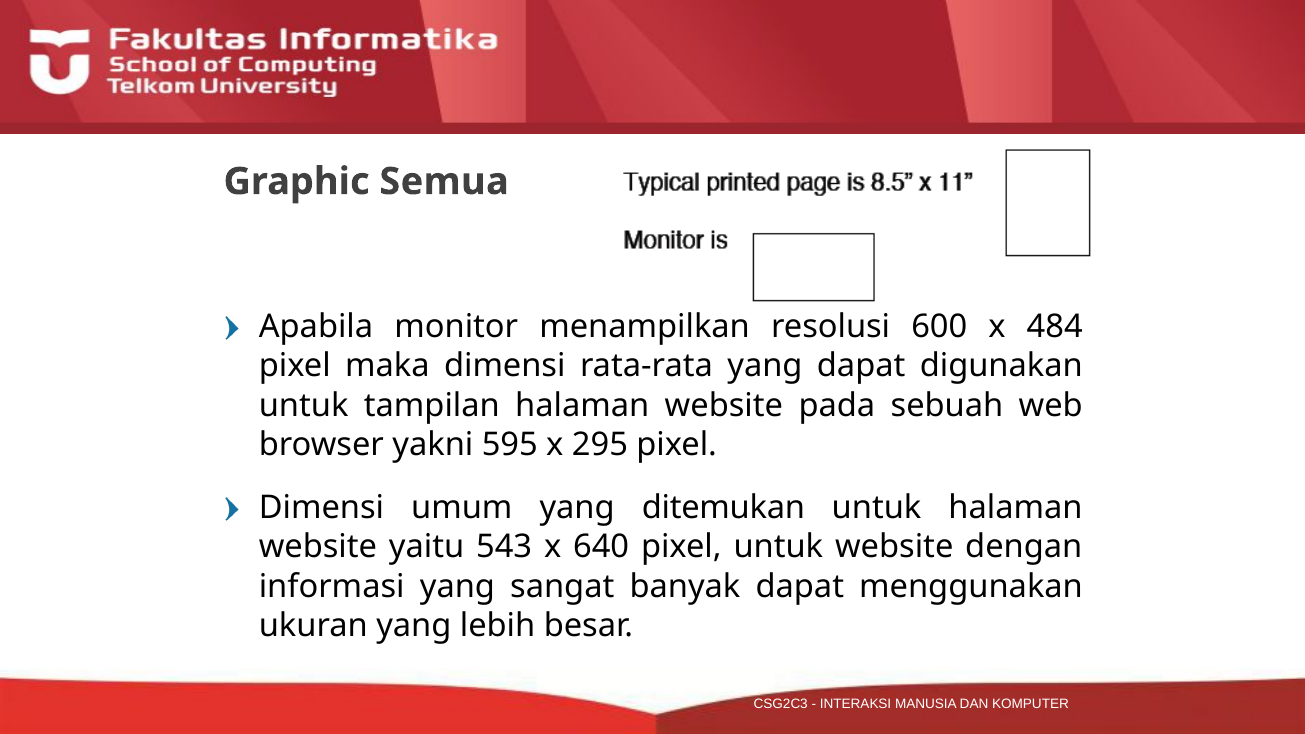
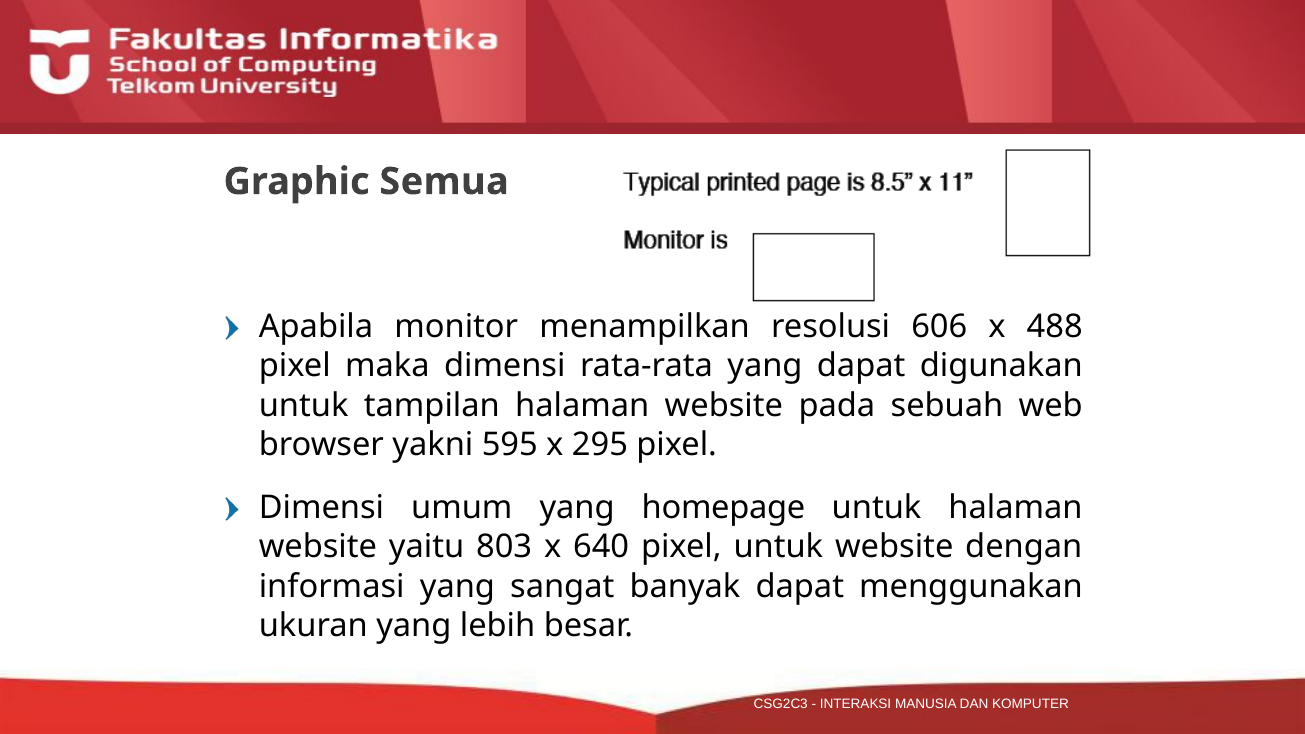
600: 600 -> 606
484: 484 -> 488
ditemukan: ditemukan -> homepage
543: 543 -> 803
